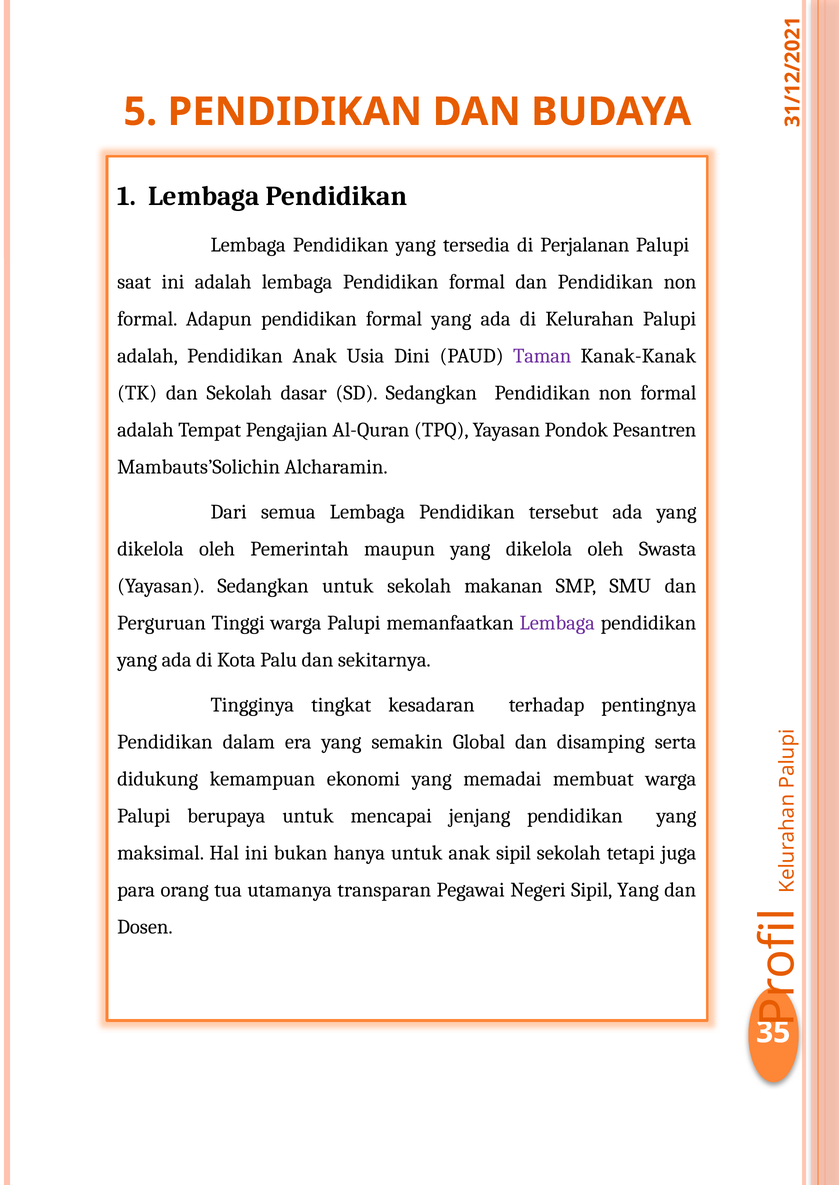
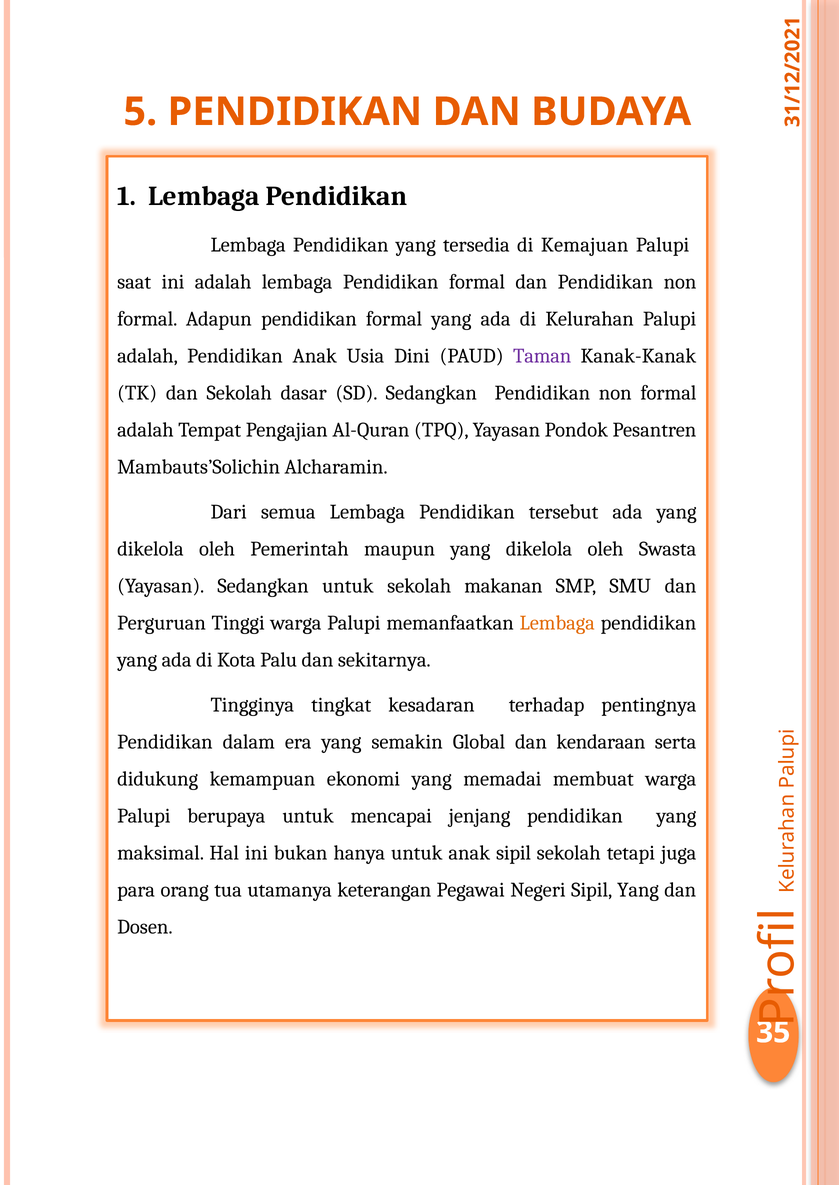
Perjalanan: Perjalanan -> Kemajuan
Lembaga at (557, 623) colour: purple -> orange
disamping: disamping -> kendaraan
transparan: transparan -> keterangan
